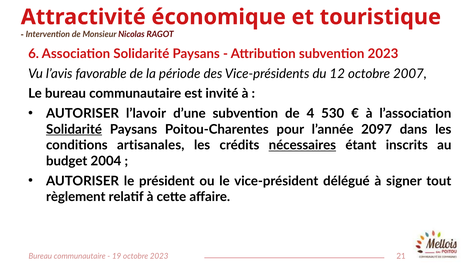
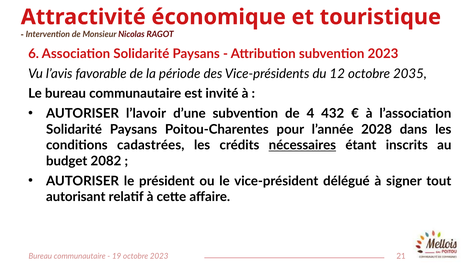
2007: 2007 -> 2035
530: 530 -> 432
Solidarité at (74, 129) underline: present -> none
2097: 2097 -> 2028
artisanales: artisanales -> cadastrées
2004: 2004 -> 2082
règlement: règlement -> autorisant
